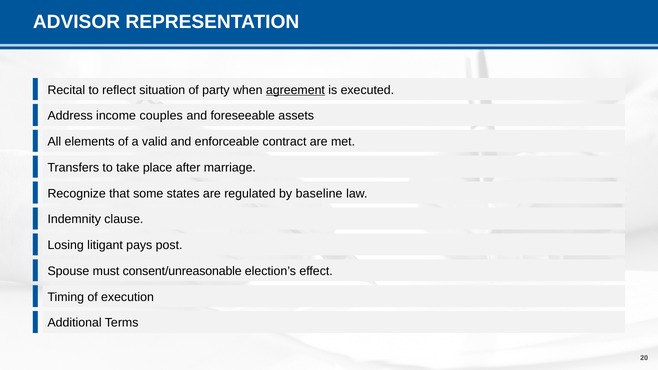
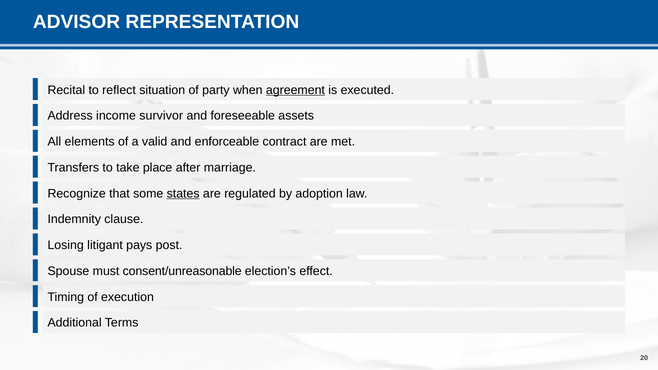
couples: couples -> survivor
states underline: none -> present
baseline: baseline -> adoption
